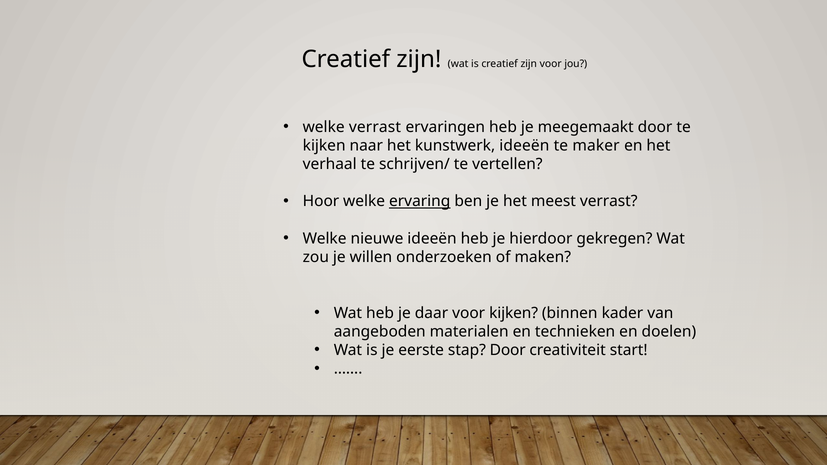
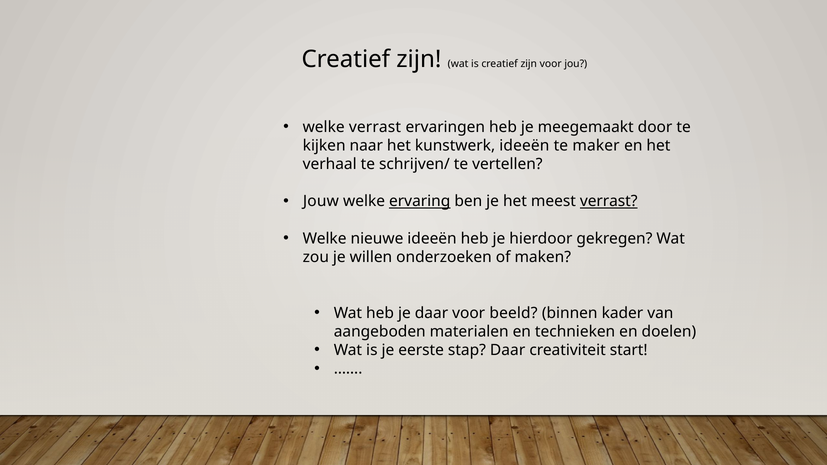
Hoor: Hoor -> Jouw
verrast at (609, 201) underline: none -> present
voor kijken: kijken -> beeld
stap Door: Door -> Daar
